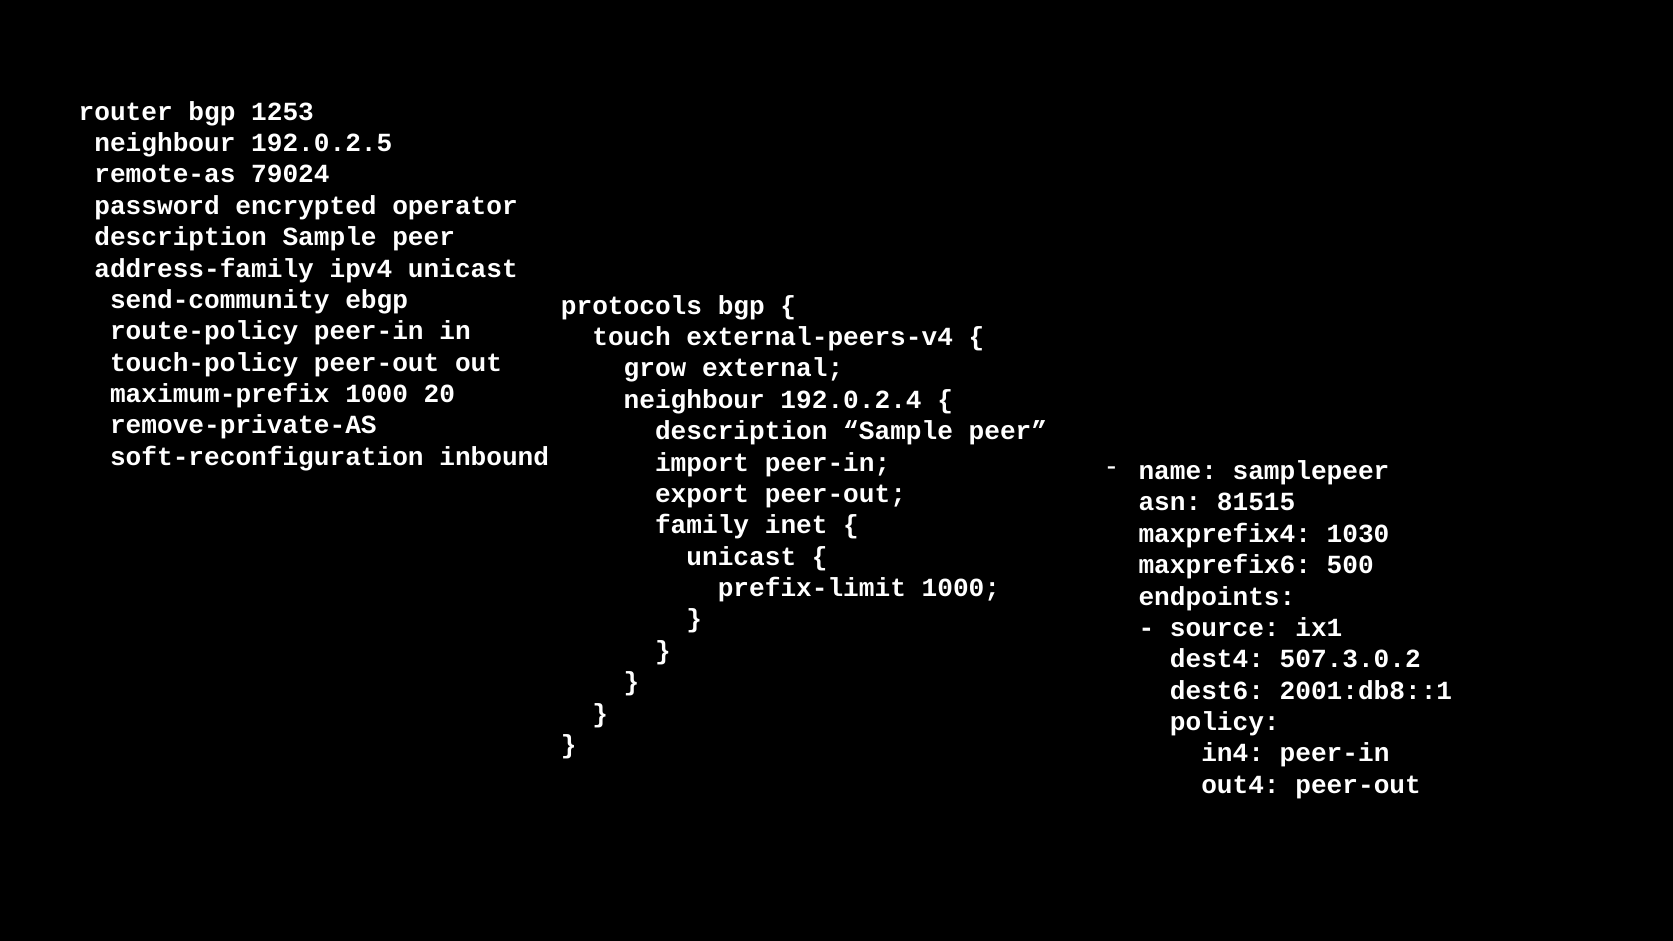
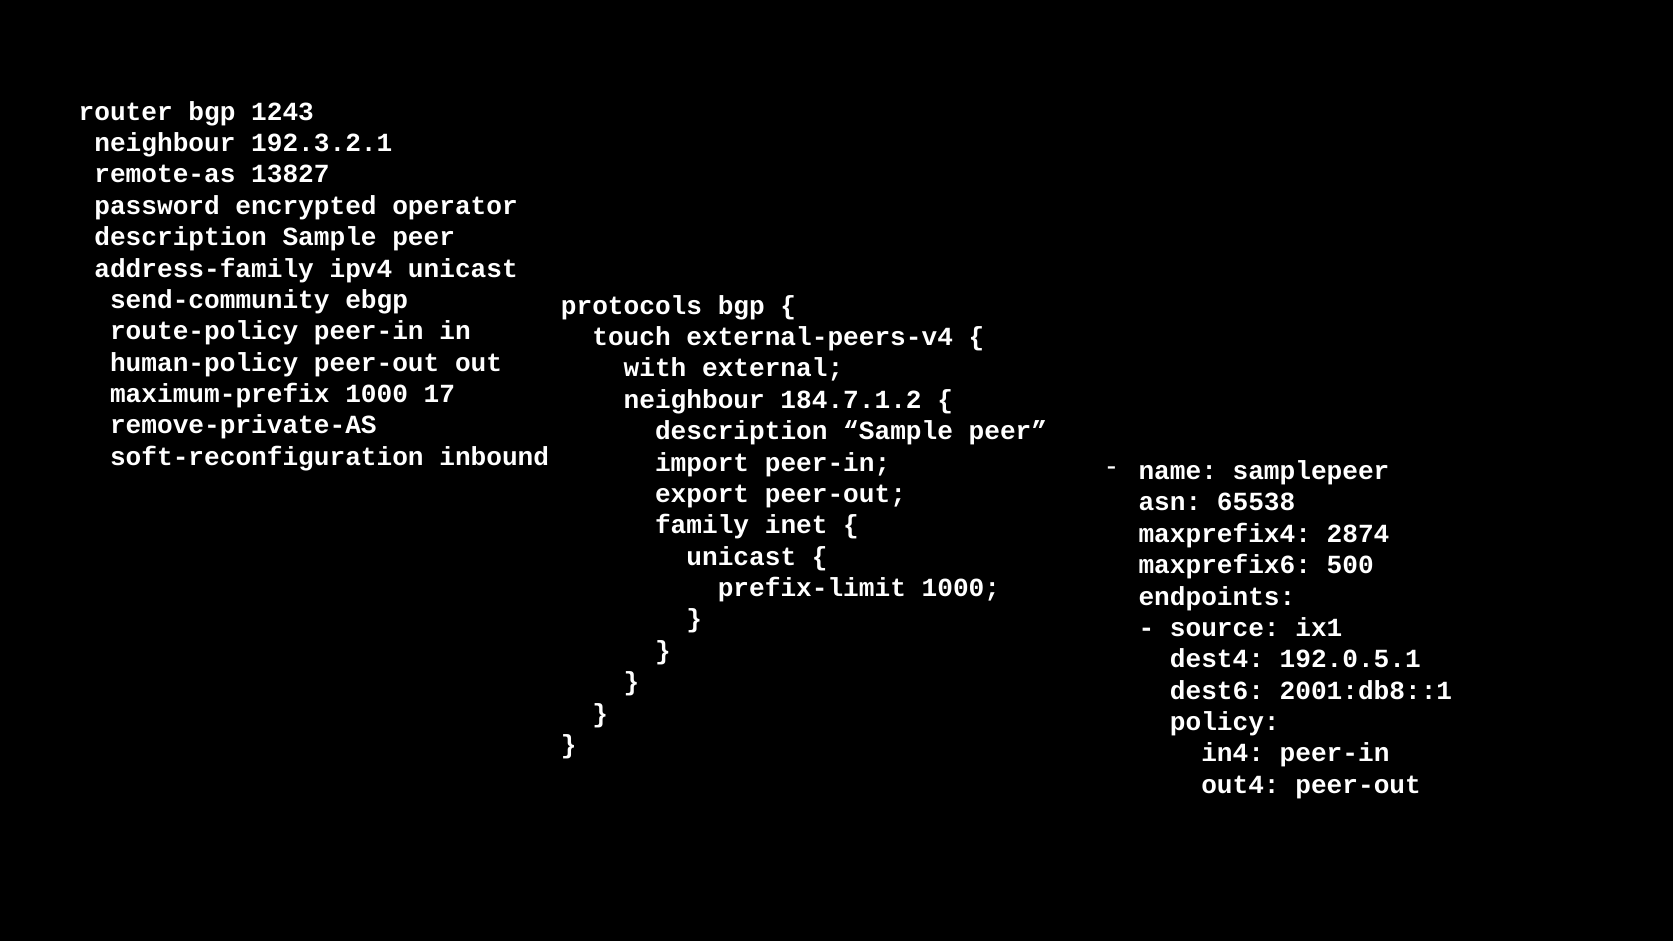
1253: 1253 -> 1243
192.0.2.5: 192.0.2.5 -> 192.3.2.1
79024: 79024 -> 13827
touch-policy: touch-policy -> human-policy
grow: grow -> with
20: 20 -> 17
192.0.2.4: 192.0.2.4 -> 184.7.1.2
81515: 81515 -> 65538
1030: 1030 -> 2874
507.3.0.2: 507.3.0.2 -> 192.0.5.1
